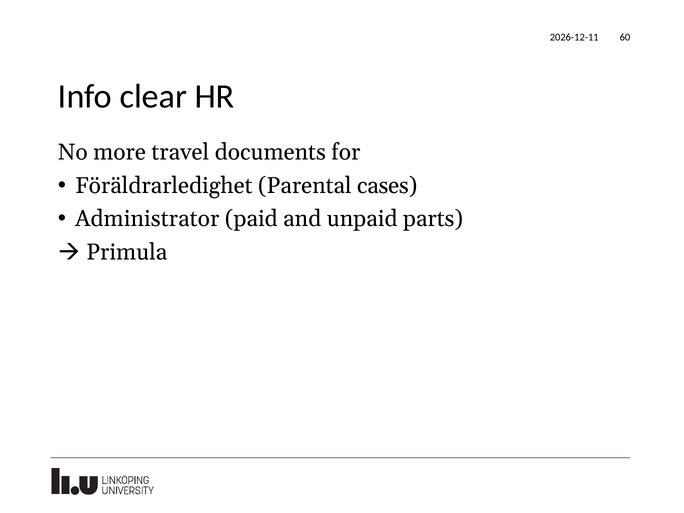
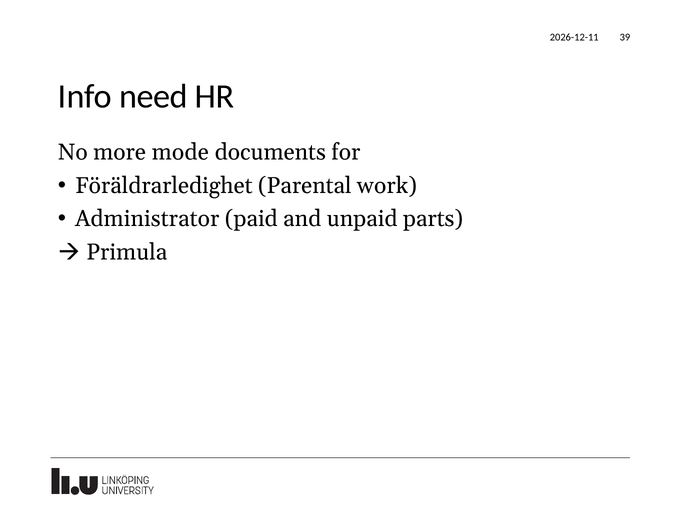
60: 60 -> 39
clear: clear -> need
travel: travel -> mode
cases: cases -> work
